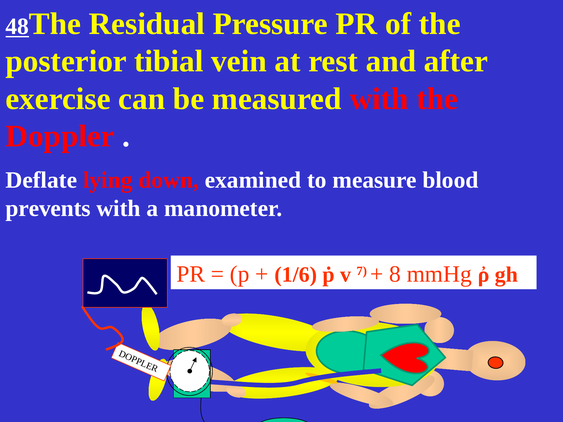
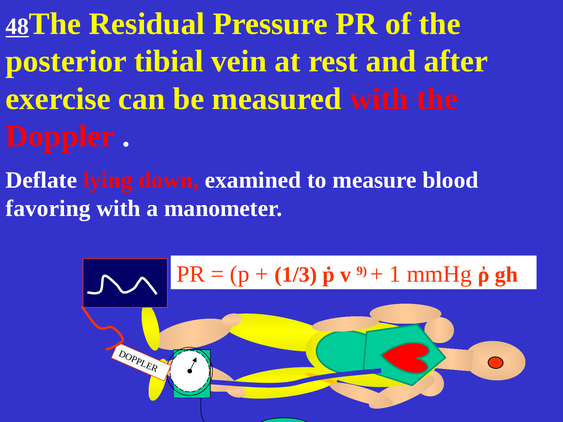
prevents: prevents -> favoring
1/6: 1/6 -> 1/3
7: 7 -> 9
8: 8 -> 1
